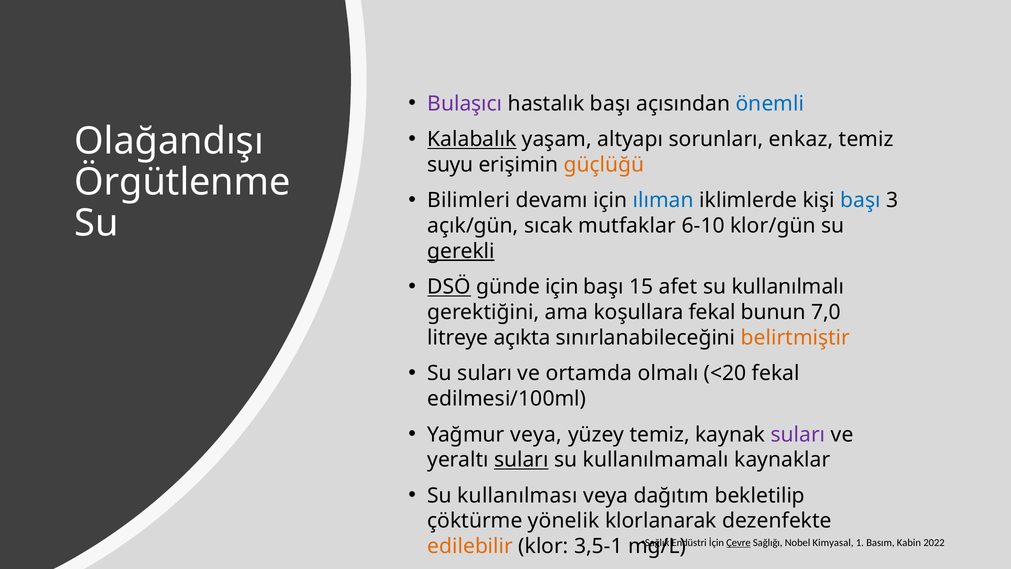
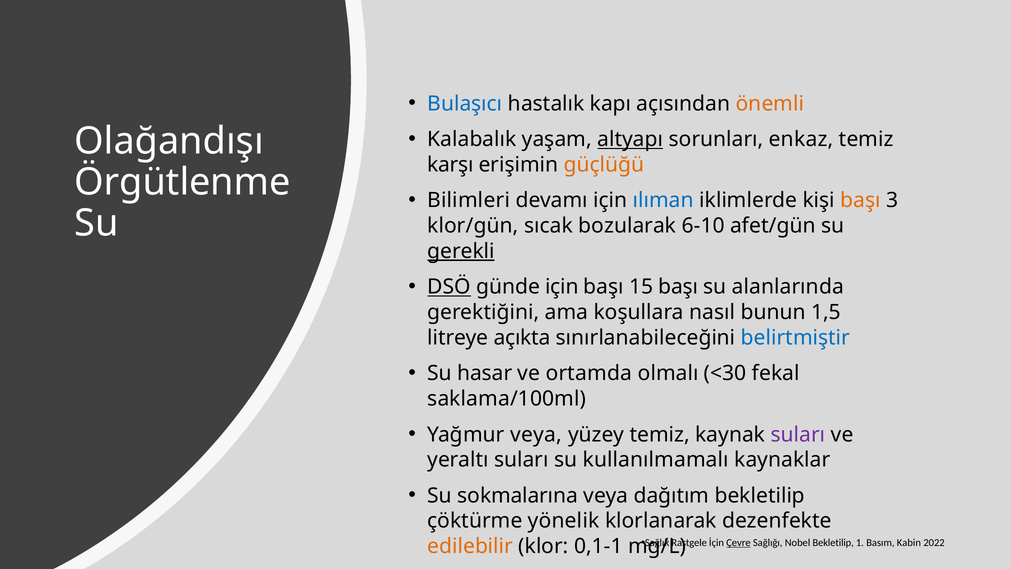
Bulaşıcı colour: purple -> blue
hastalık başı: başı -> kapı
önemli colour: blue -> orange
Kalabalık underline: present -> none
altyapı underline: none -> present
suyu: suyu -> karşı
başı at (861, 200) colour: blue -> orange
açık/gün: açık/gün -> klor/gün
mutfaklar: mutfaklar -> bozularak
klor/gün: klor/gün -> afet/gün
15 afet: afet -> başı
kullanılmalı: kullanılmalı -> alanlarında
koşullara fekal: fekal -> nasıl
7,0: 7,0 -> 1,5
belirtmiştir colour: orange -> blue
Su suları: suları -> hasar
<20: <20 -> <30
edilmesi/100ml: edilmesi/100ml -> saklama/100ml
suları at (521, 460) underline: present -> none
kullanılması: kullanılması -> sokmalarına
Endüstri: Endüstri -> Rastgele
Nobel Kimyasal: Kimyasal -> Bekletilip
3,5-1: 3,5-1 -> 0,1-1
